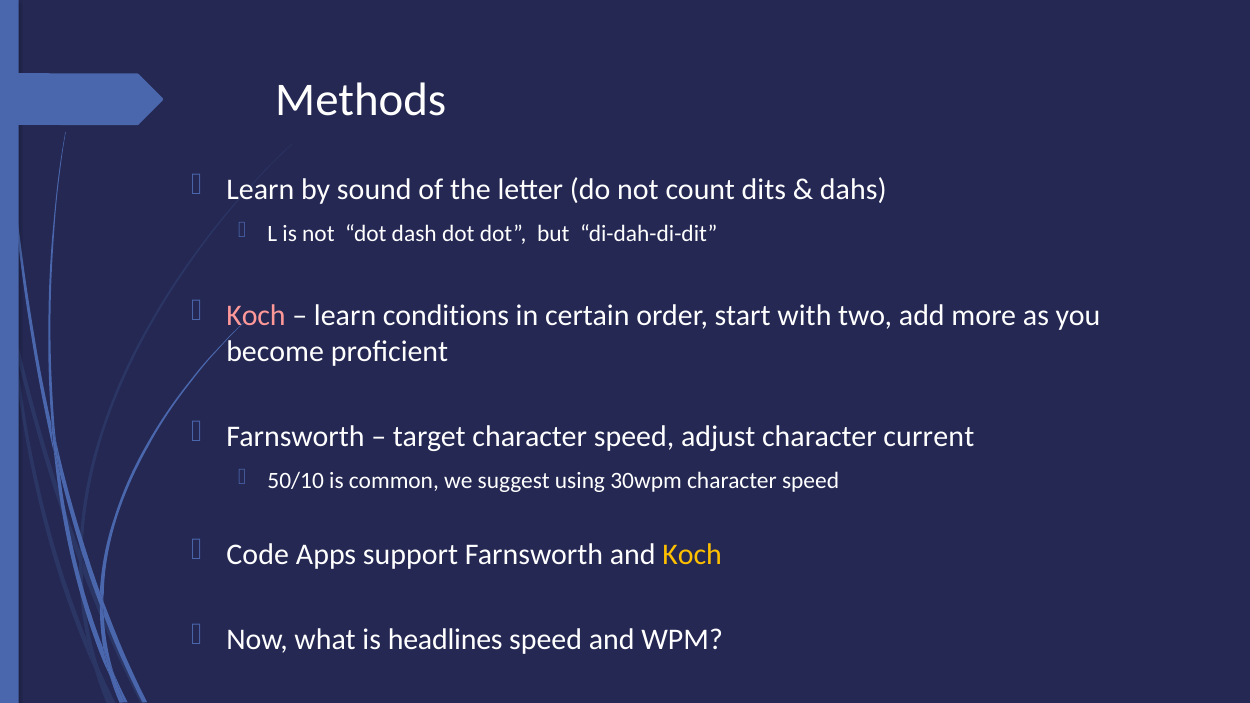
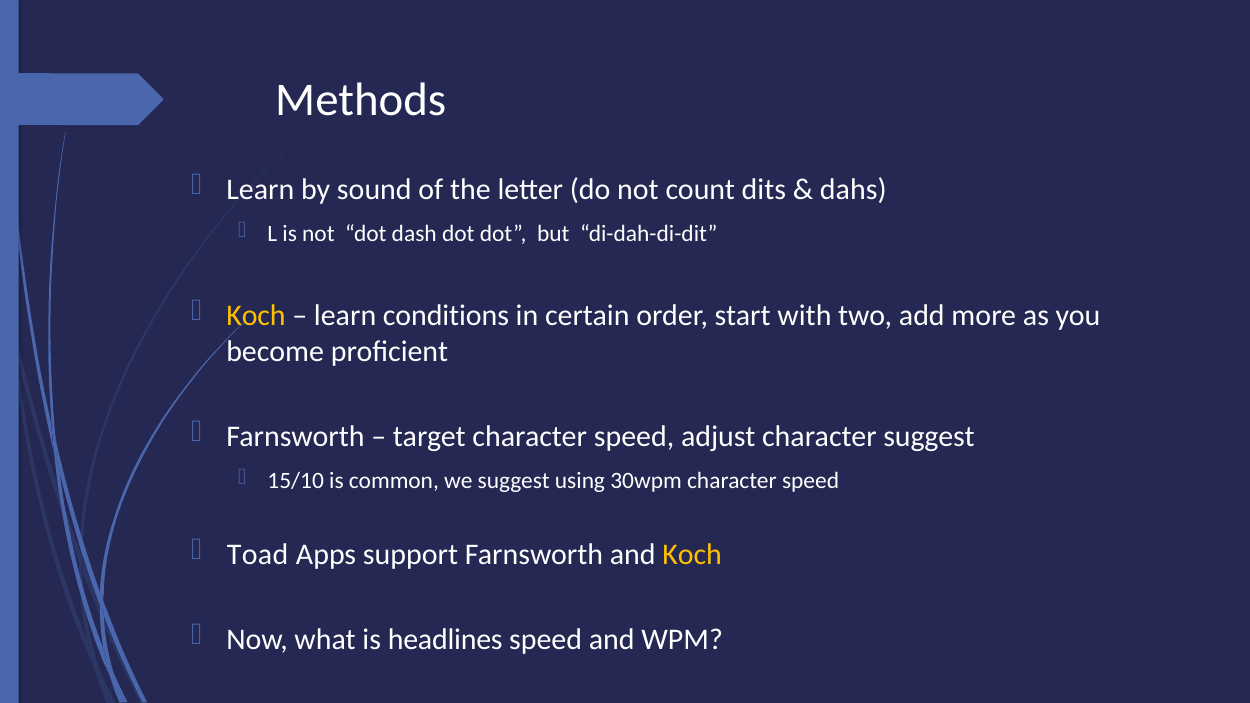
Koch at (256, 316) colour: pink -> yellow
character current: current -> suggest
50/10: 50/10 -> 15/10
Code: Code -> Toad
